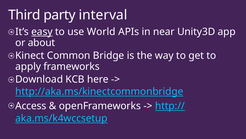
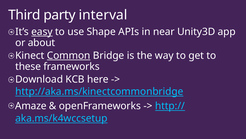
World: World -> Shape
Common underline: none -> present
apply: apply -> these
Access: Access -> Amaze
